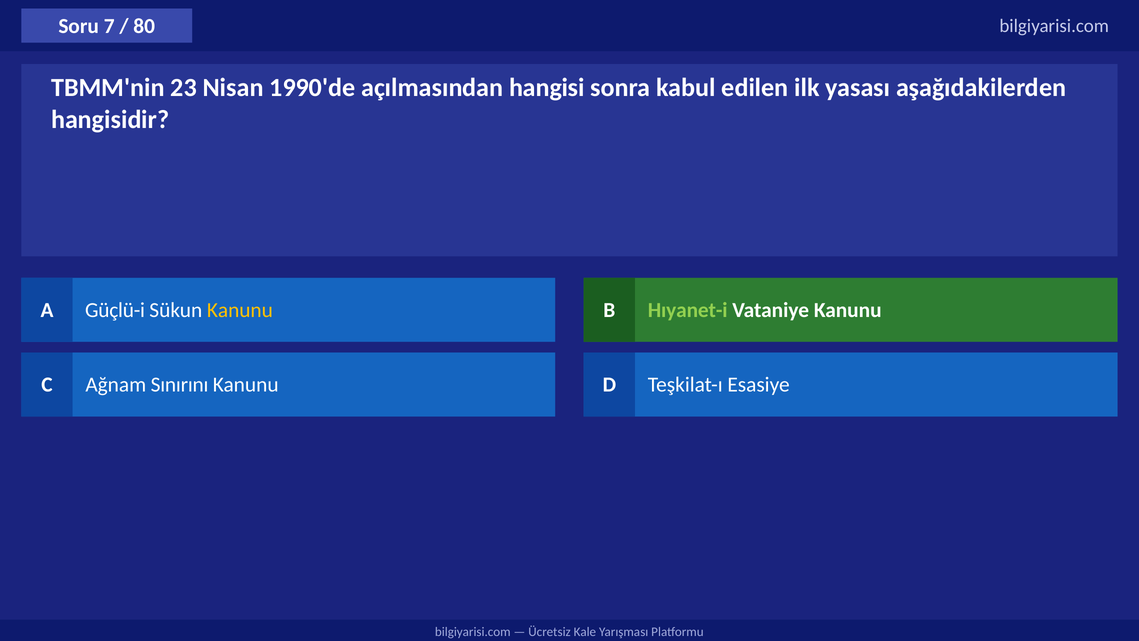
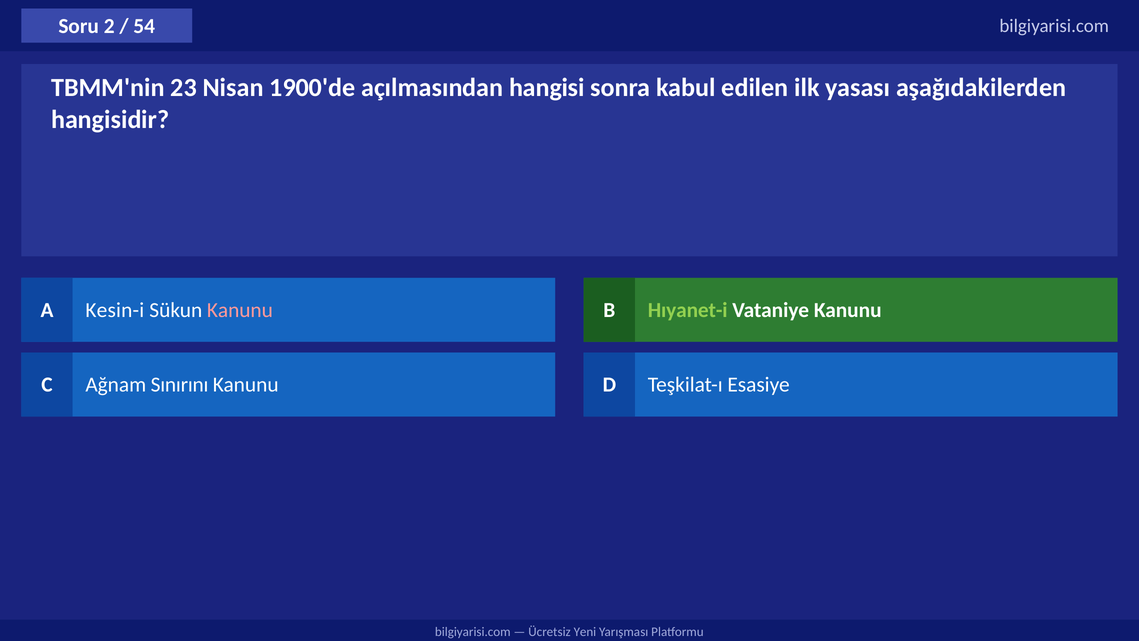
7: 7 -> 2
80: 80 -> 54
1990'de: 1990'de -> 1900'de
Güçlü-i: Güçlü-i -> Kesin-i
Kanunu at (240, 310) colour: yellow -> pink
Kale: Kale -> Yeni
